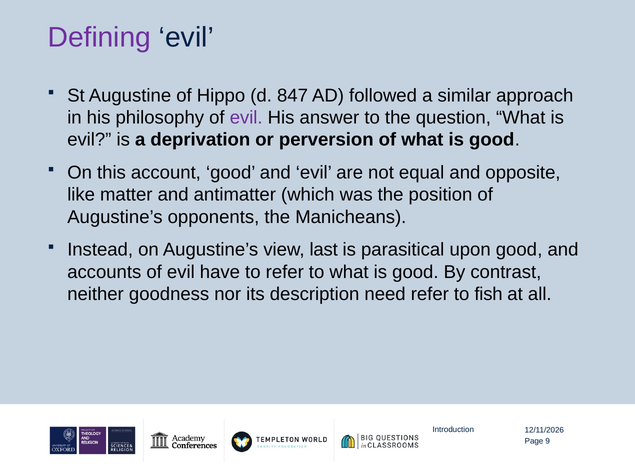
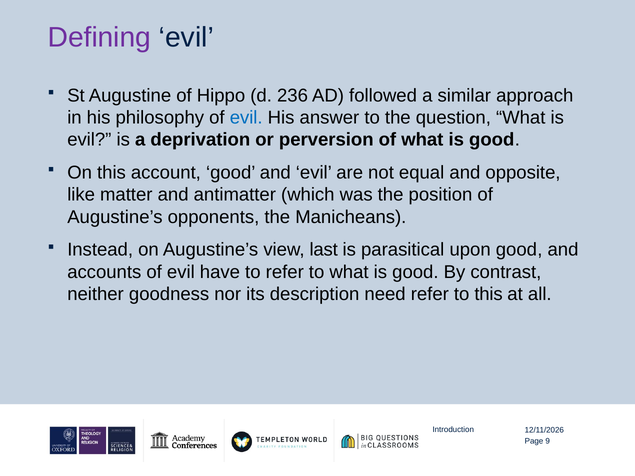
847: 847 -> 236
evil at (246, 118) colour: purple -> blue
to fish: fish -> this
